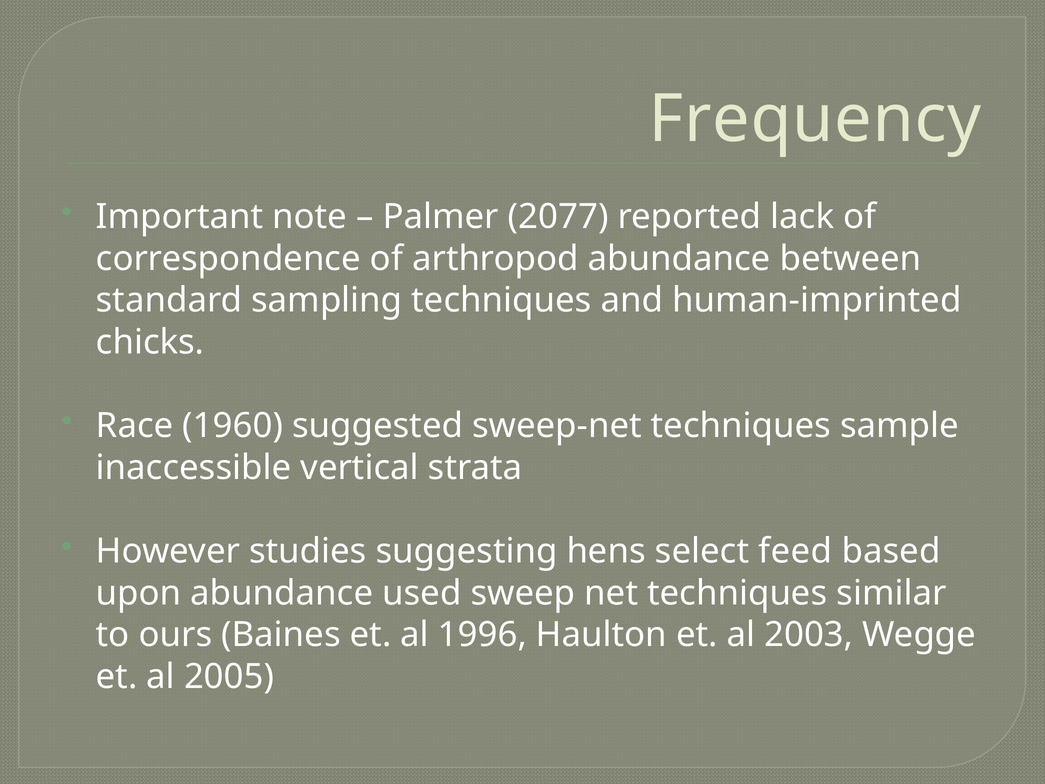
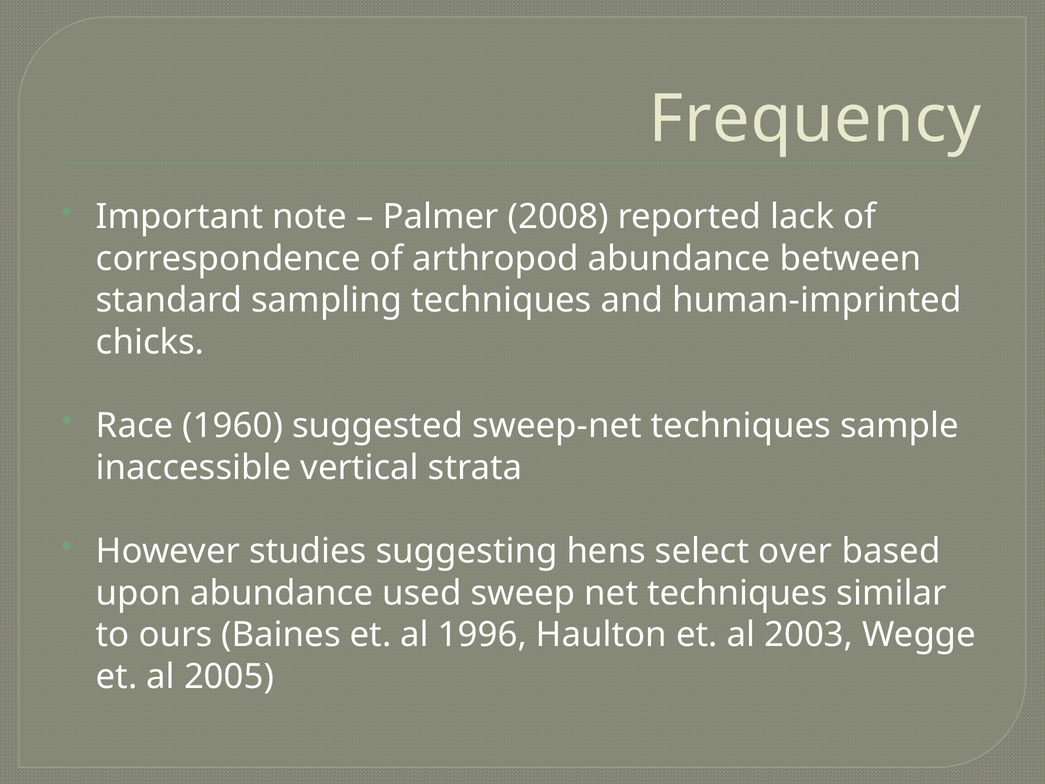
2077: 2077 -> 2008
feed: feed -> over
